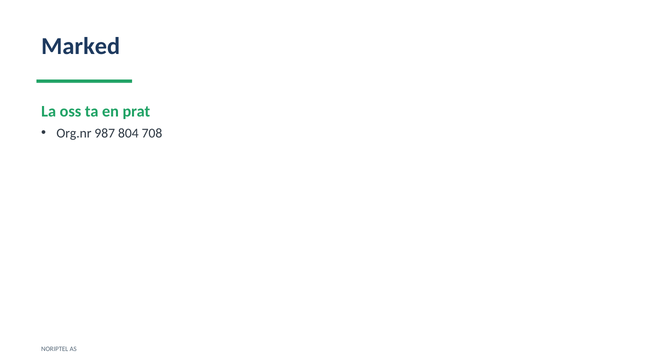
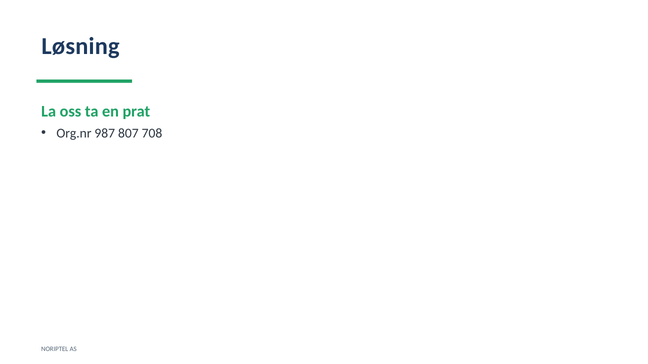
Marked: Marked -> Løsning
804: 804 -> 807
